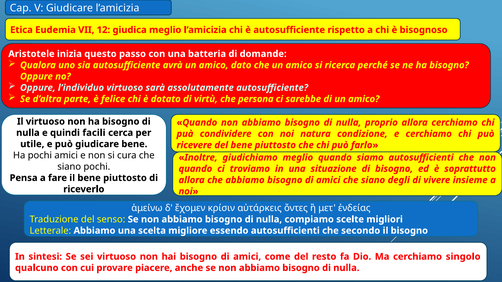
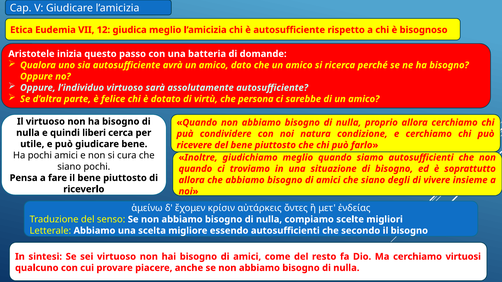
facili: facili -> liberi
singolo: singolo -> virtuosi
